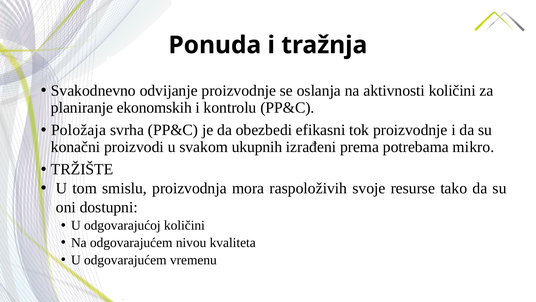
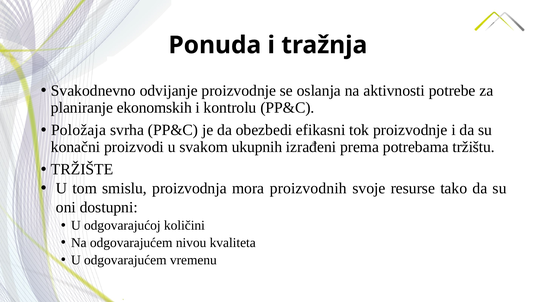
aktivnosti količini: količini -> potrebe
mikro: mikro -> tržištu
raspoloživih: raspoloživih -> proizvodnih
